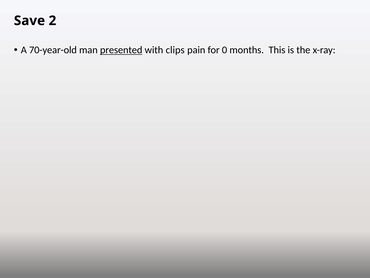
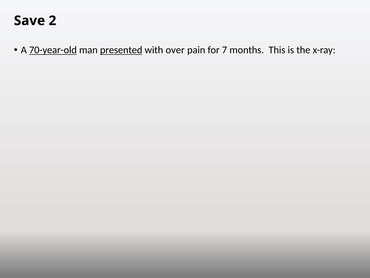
70-year-old underline: none -> present
clips: clips -> over
0: 0 -> 7
